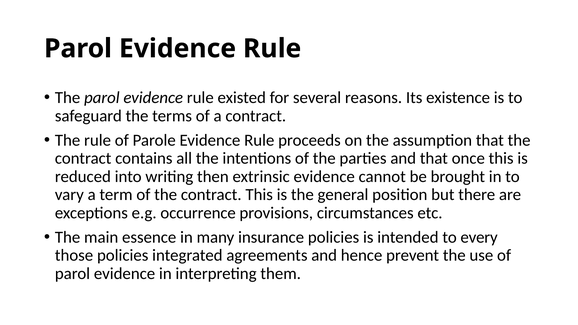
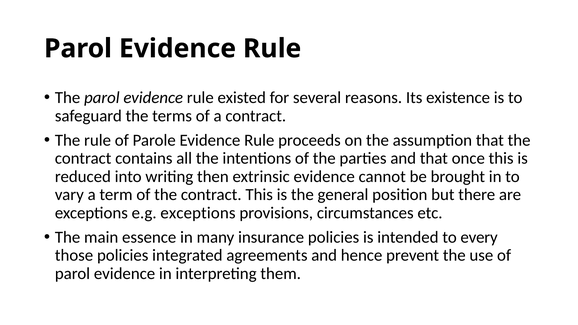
e.g occurrence: occurrence -> exceptions
